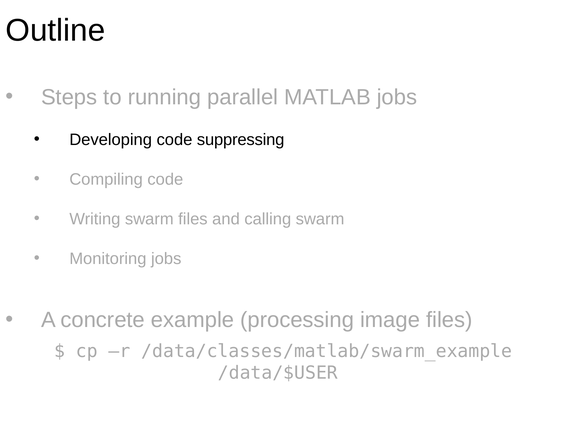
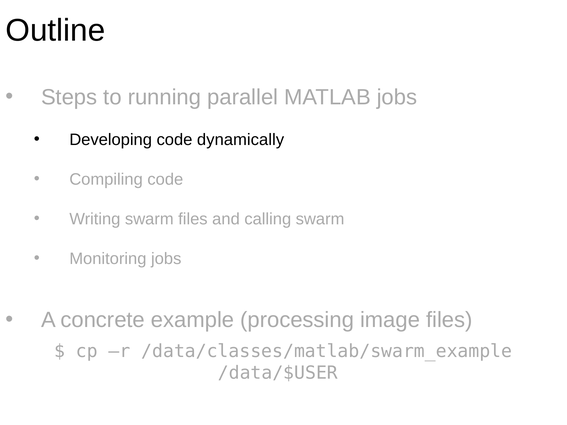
suppressing: suppressing -> dynamically
